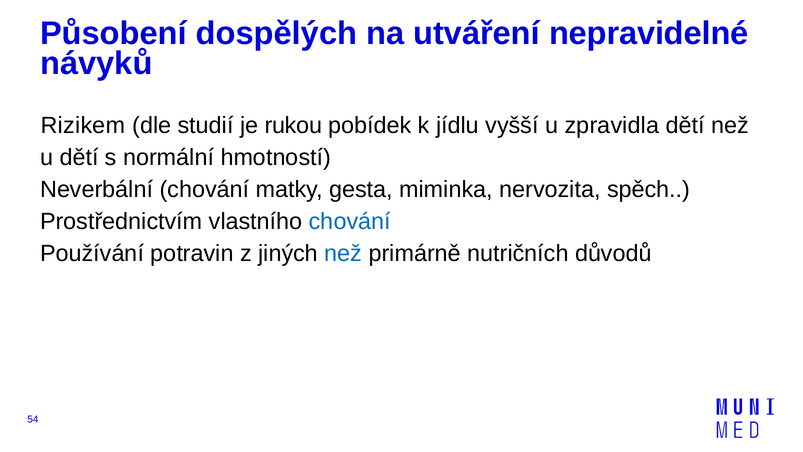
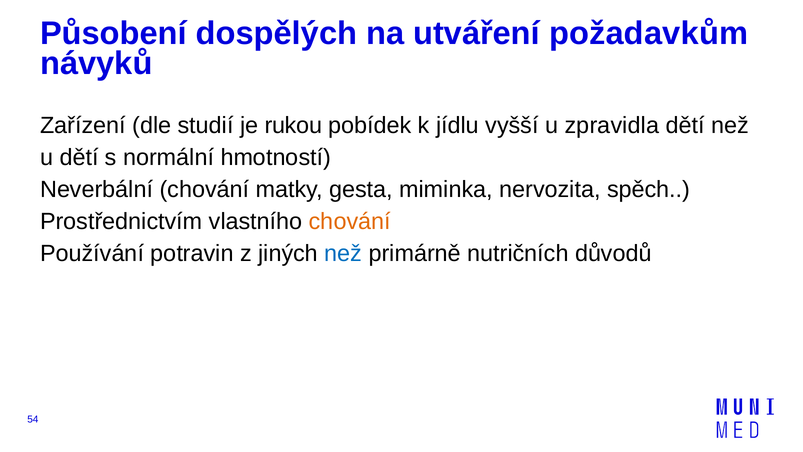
nepravidelné: nepravidelné -> požadavkům
Rizikem: Rizikem -> Zařízení
chování at (350, 222) colour: blue -> orange
